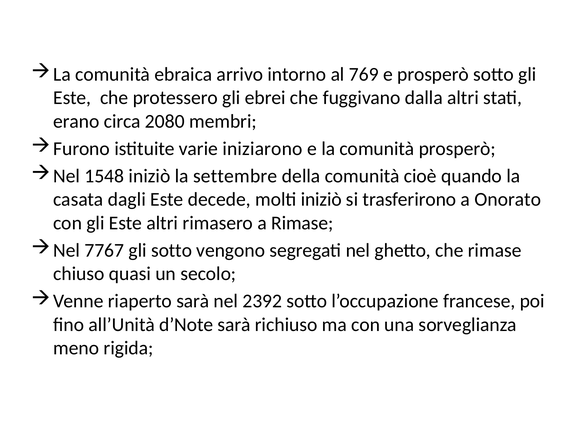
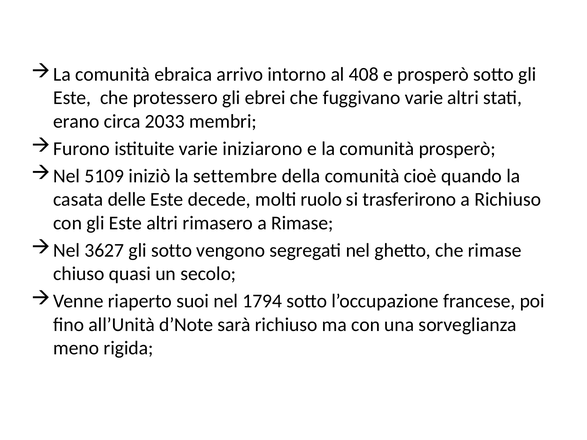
769: 769 -> 408
fuggivano dalla: dalla -> varie
2080: 2080 -> 2033
1548: 1548 -> 5109
dagli: dagli -> delle
molti iniziò: iniziò -> ruolo
a Onorato: Onorato -> Richiuso
7767: 7767 -> 3627
riaperto sarà: sarà -> suoi
2392: 2392 -> 1794
